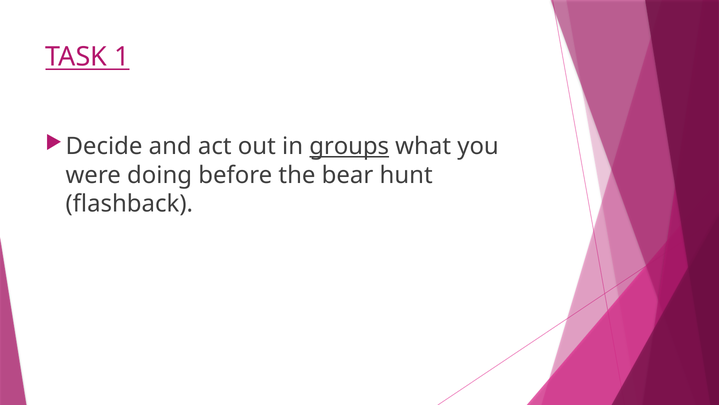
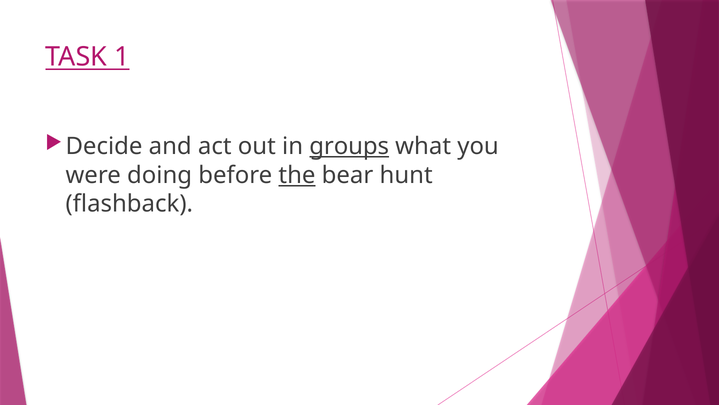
the underline: none -> present
